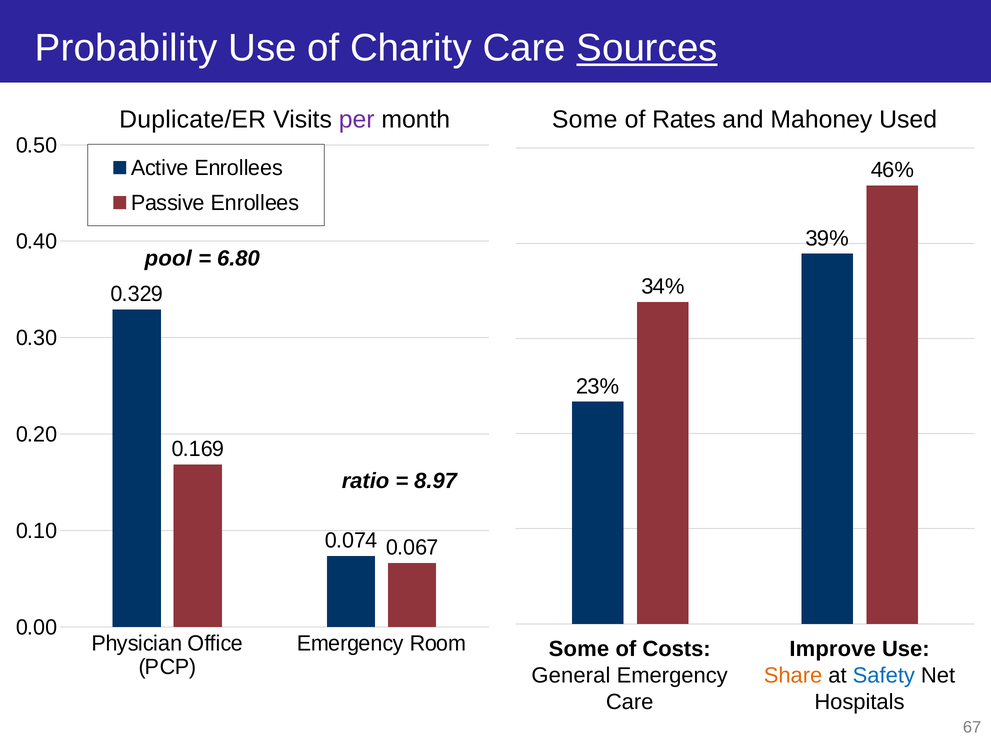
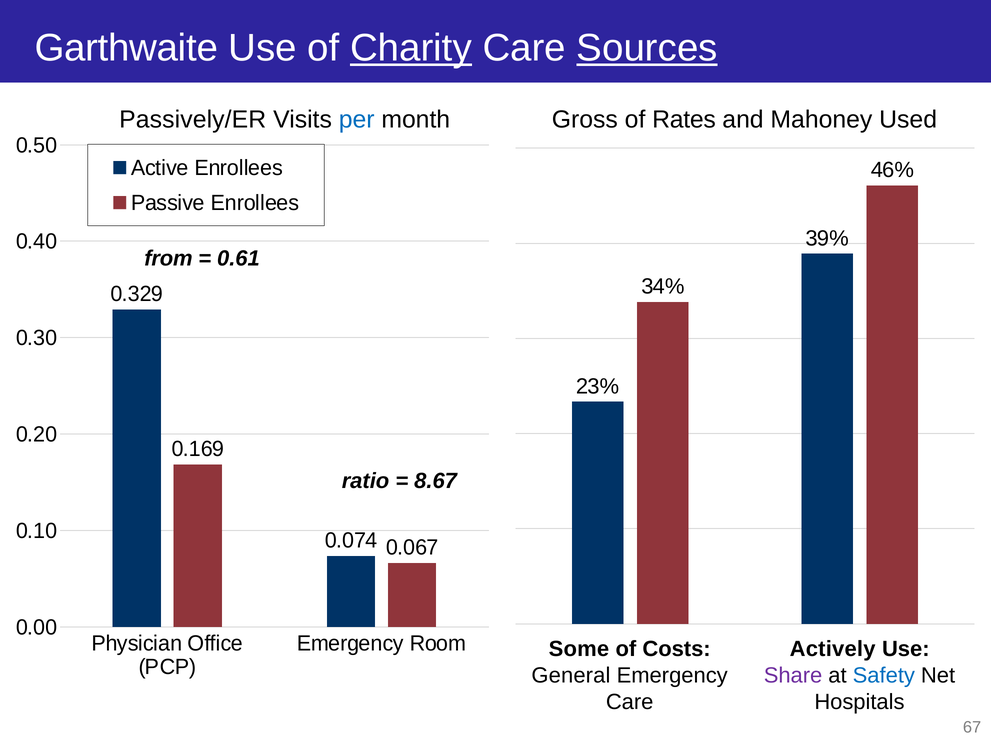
Probability: Probability -> Garthwaite
Charity underline: none -> present
Duplicate/ER: Duplicate/ER -> Passively/ER
per colour: purple -> blue
month Some: Some -> Gross
pool: pool -> from
6.80: 6.80 -> 0.61
8.97: 8.97 -> 8.67
Improve: Improve -> Actively
Share colour: orange -> purple
